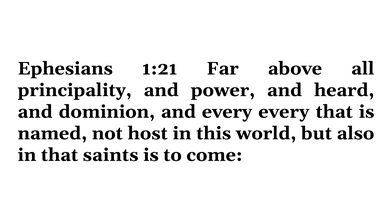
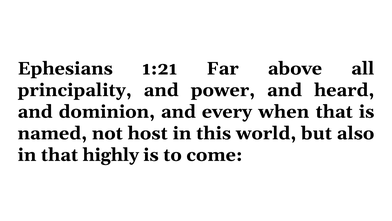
every every: every -> when
saints: saints -> highly
